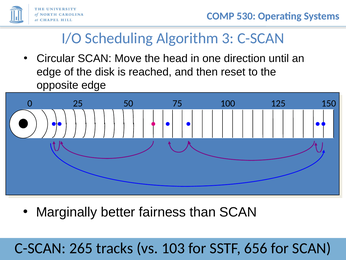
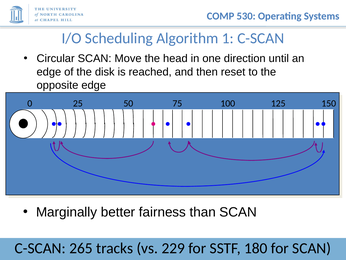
3: 3 -> 1
103: 103 -> 229
656: 656 -> 180
